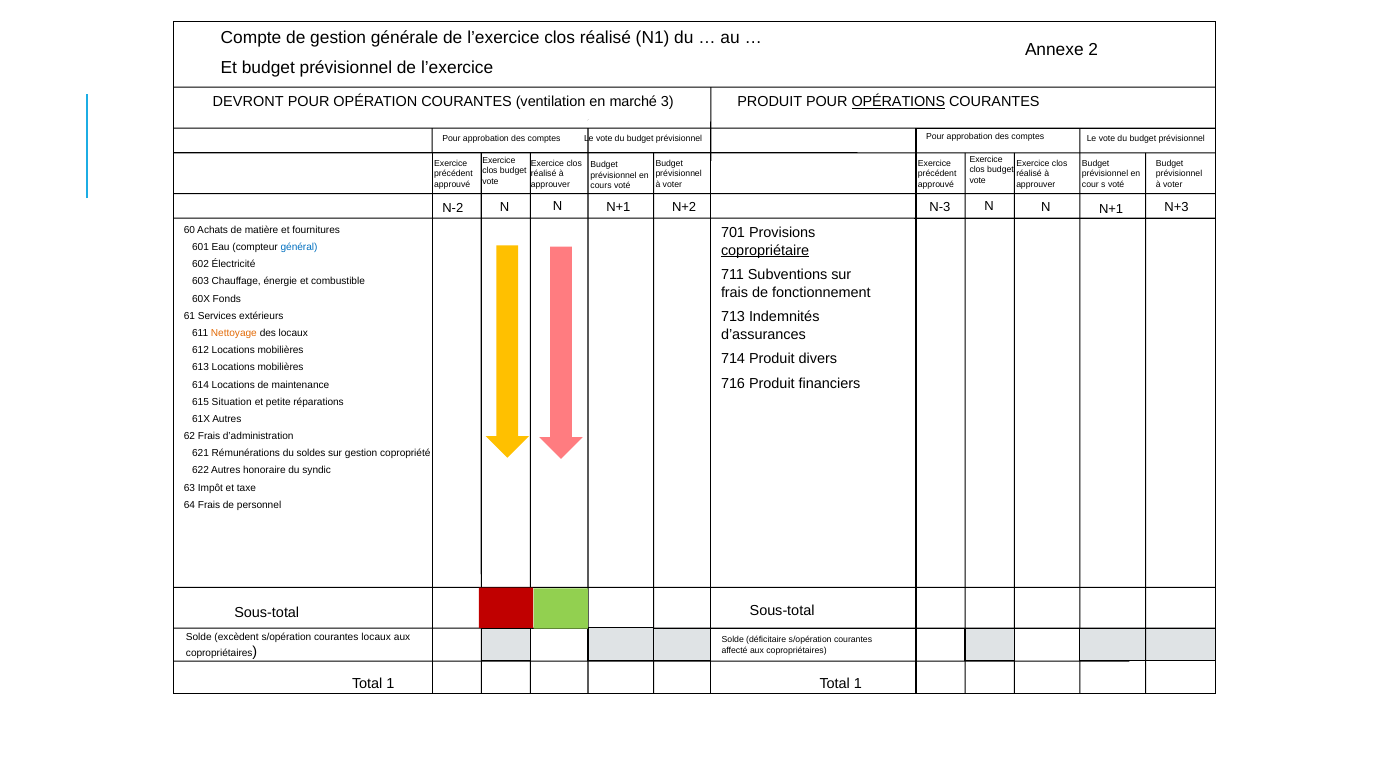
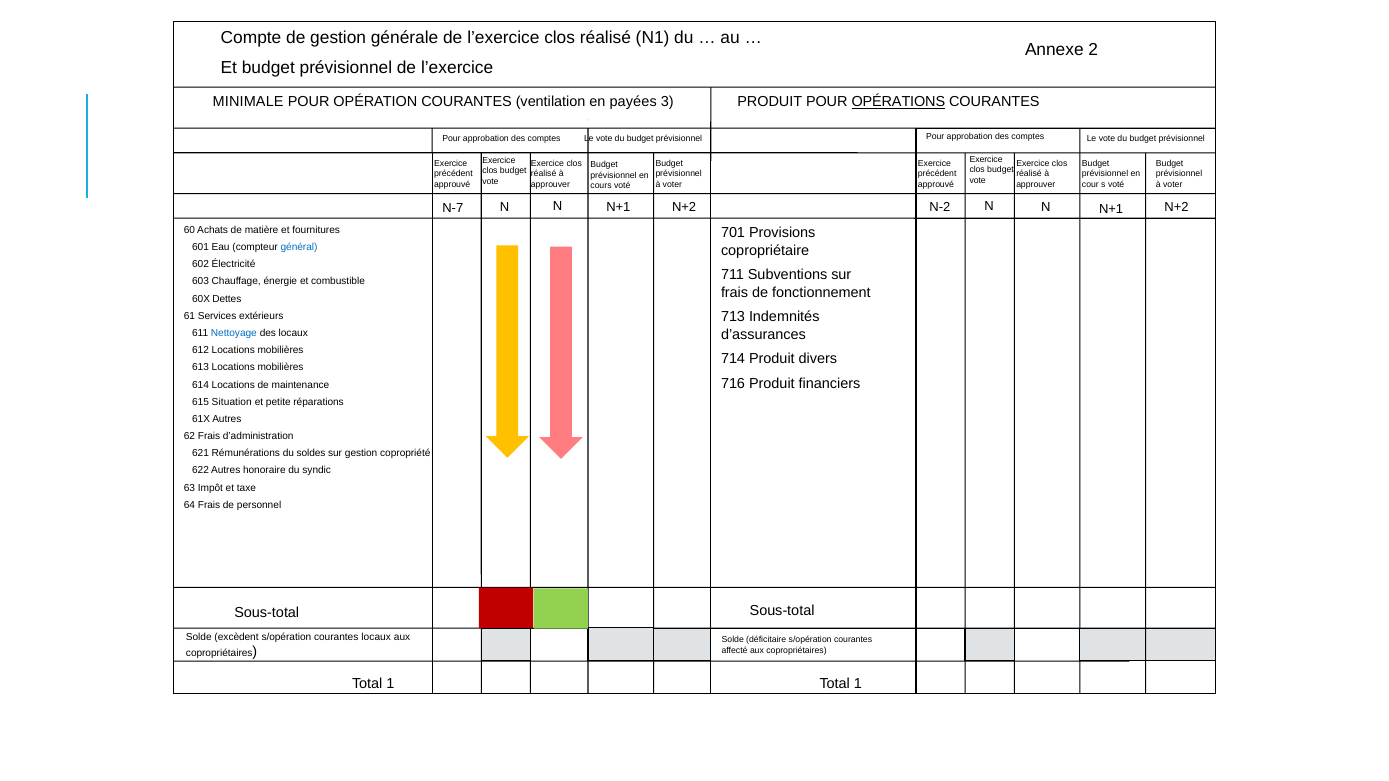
DEVRONT: DEVRONT -> MINIMALE
marché: marché -> payées
N-3: N-3 -> N-2
N N+3: N+3 -> N+2
N-2: N-2 -> N-7
copropriétaire underline: present -> none
Fonds: Fonds -> Dettes
Nettoyage colour: orange -> blue
